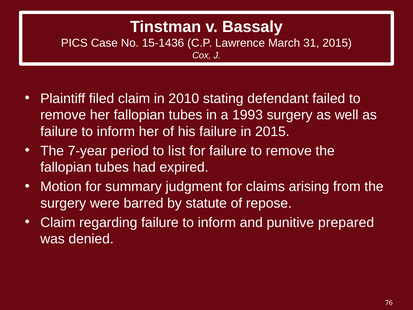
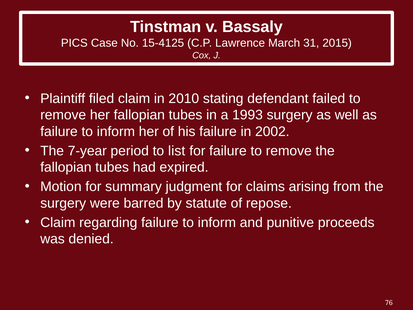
15-1436: 15-1436 -> 15-4125
in 2015: 2015 -> 2002
prepared: prepared -> proceeds
